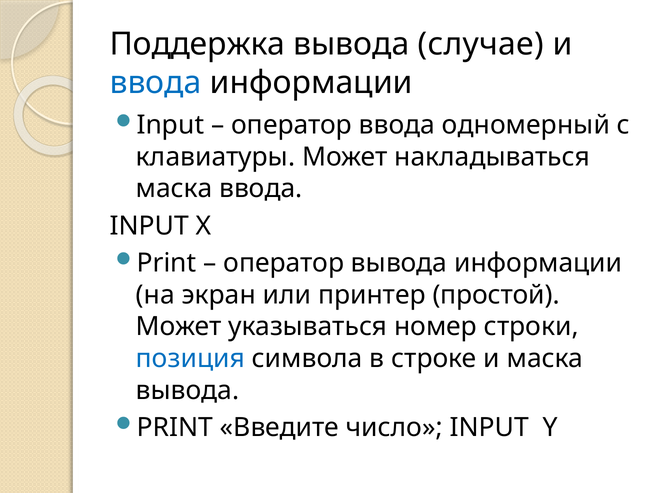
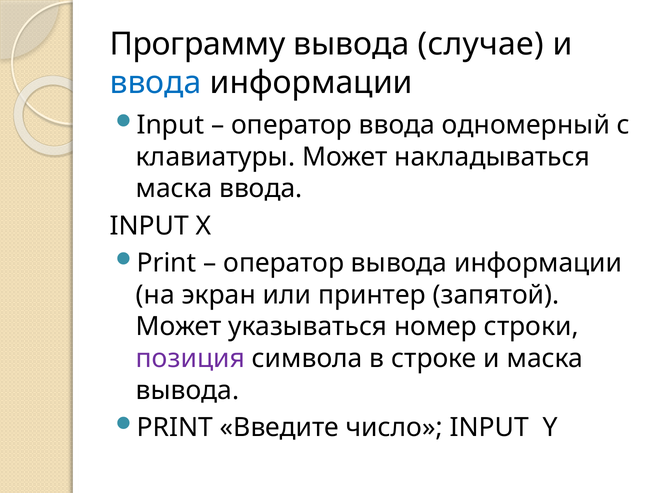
Поддержка: Поддержка -> Программу
простой: простой -> запятой
позиция colour: blue -> purple
